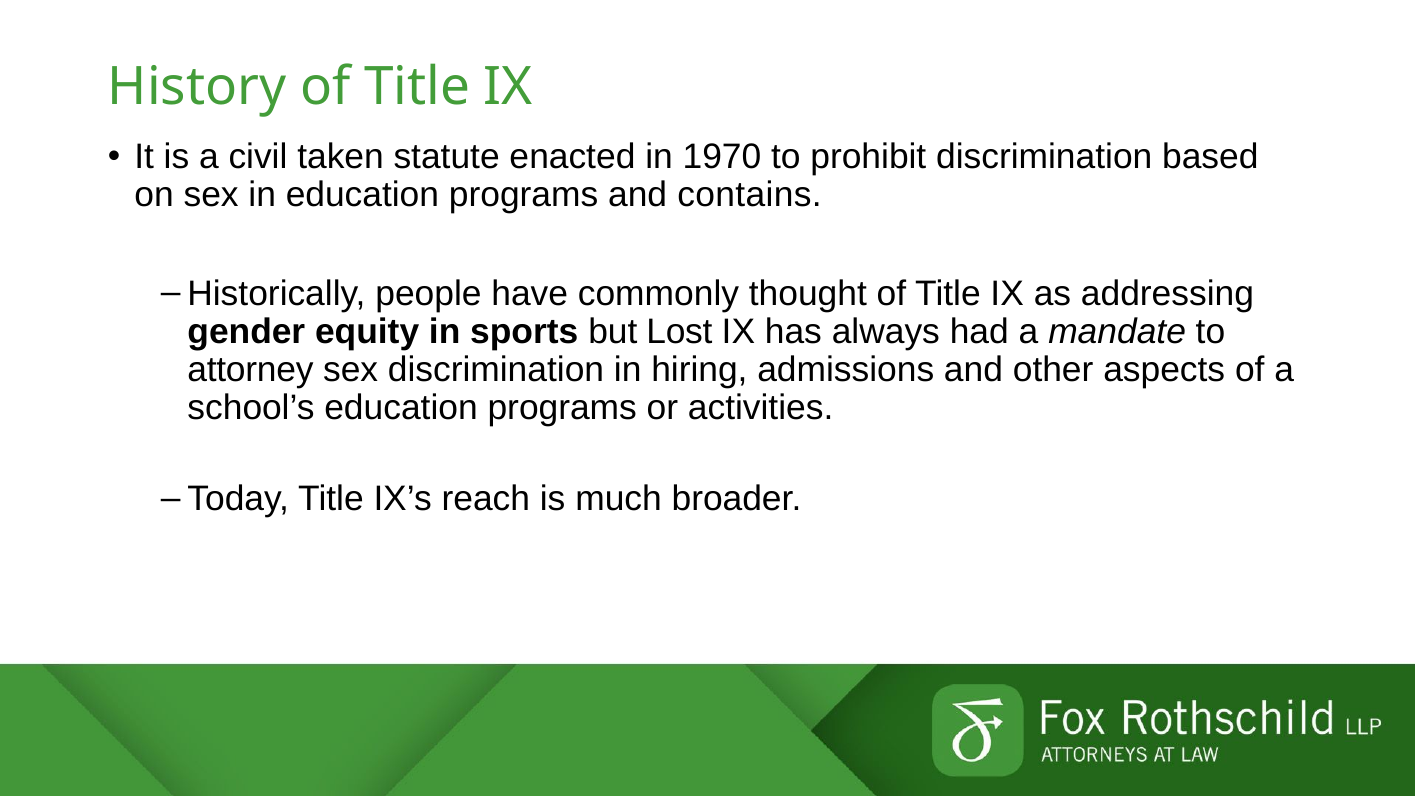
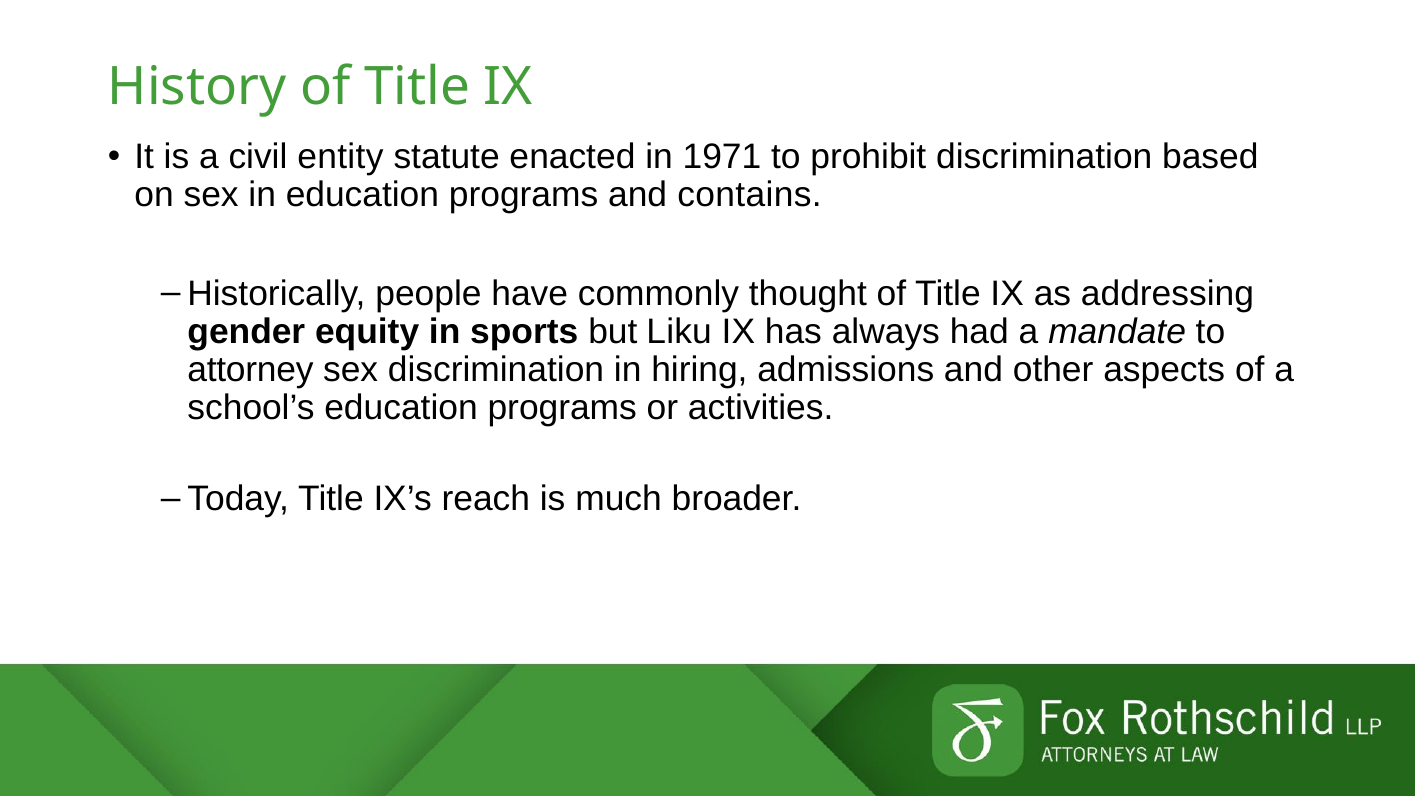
taken: taken -> entity
1970: 1970 -> 1971
Lost: Lost -> Liku
